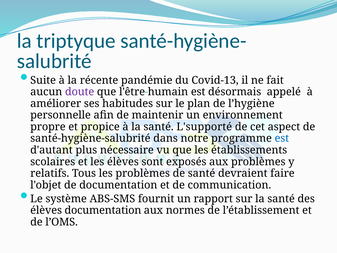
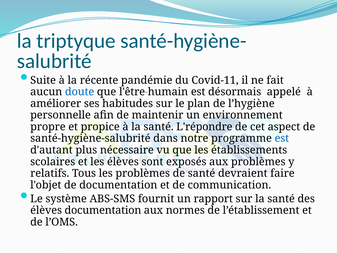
Covid-13: Covid-13 -> Covid-11
doute colour: purple -> blue
L'supporté: L'supporté -> L'répondre
